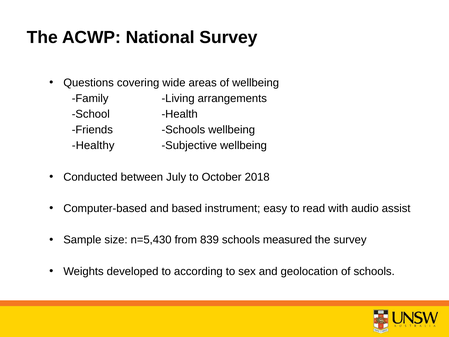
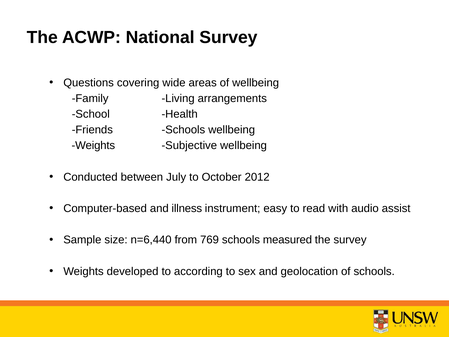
Healthy at (93, 145): Healthy -> Weights
2018: 2018 -> 2012
based: based -> illness
n=5,430: n=5,430 -> n=6,440
839: 839 -> 769
